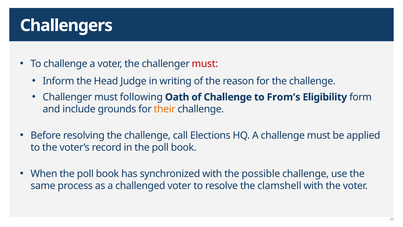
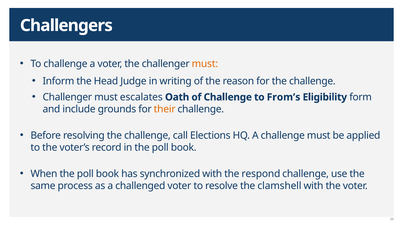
must at (205, 64) colour: red -> orange
following: following -> escalates
possible: possible -> respond
